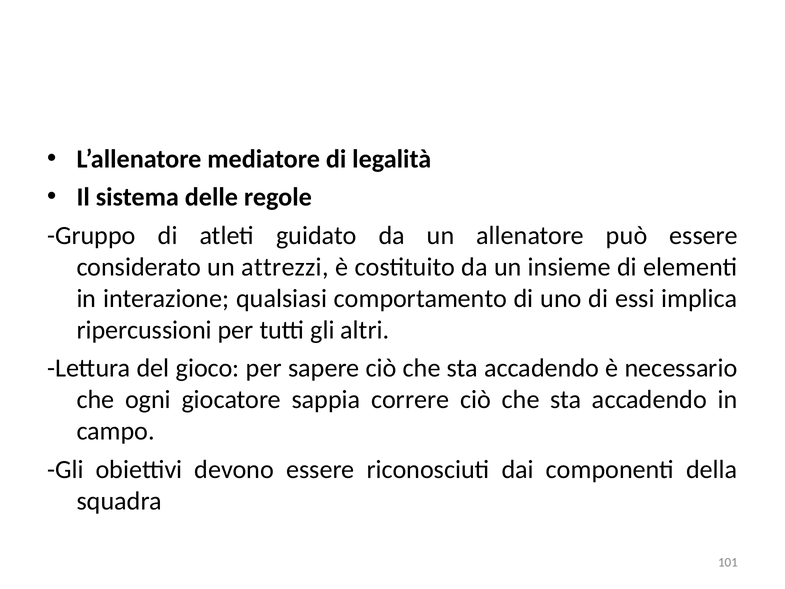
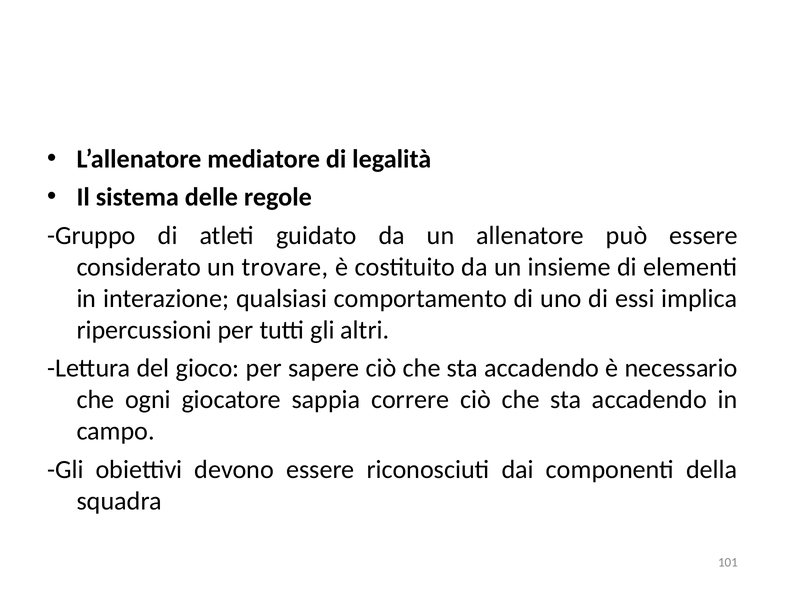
attrezzi: attrezzi -> trovare
